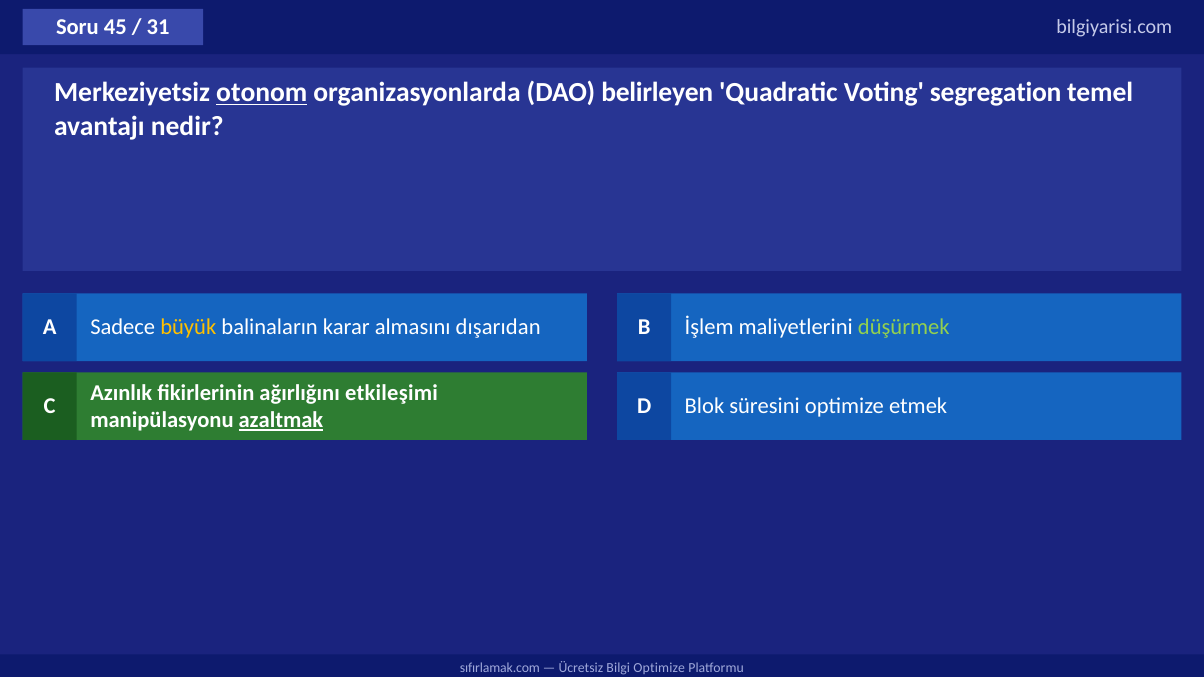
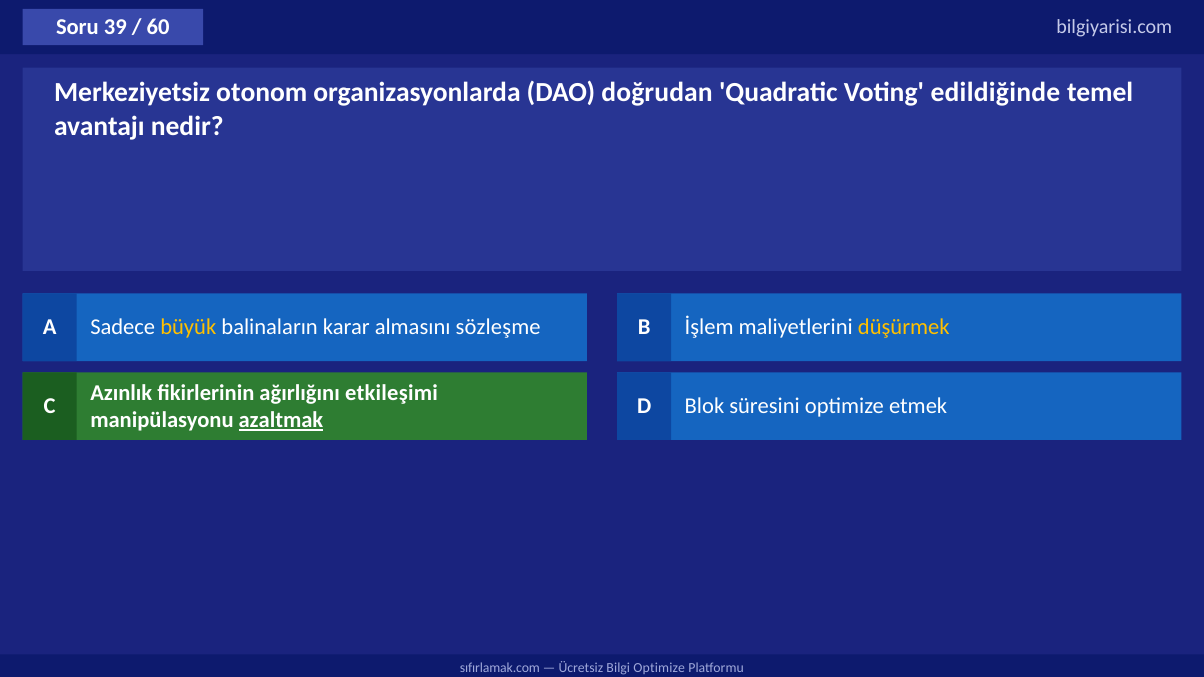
45: 45 -> 39
31: 31 -> 60
otonom underline: present -> none
belirleyen: belirleyen -> doğrudan
segregation: segregation -> edildiğinde
dışarıdan: dışarıdan -> sözleşme
düşürmek colour: light green -> yellow
